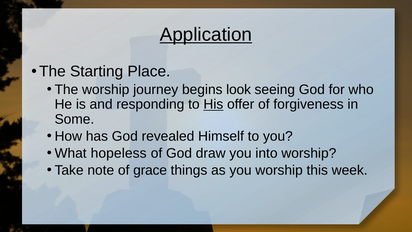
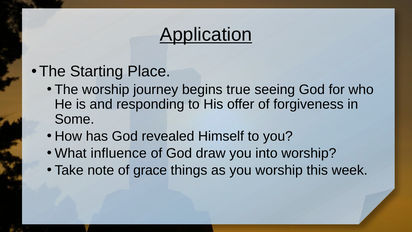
look: look -> true
His underline: present -> none
hopeless: hopeless -> influence
